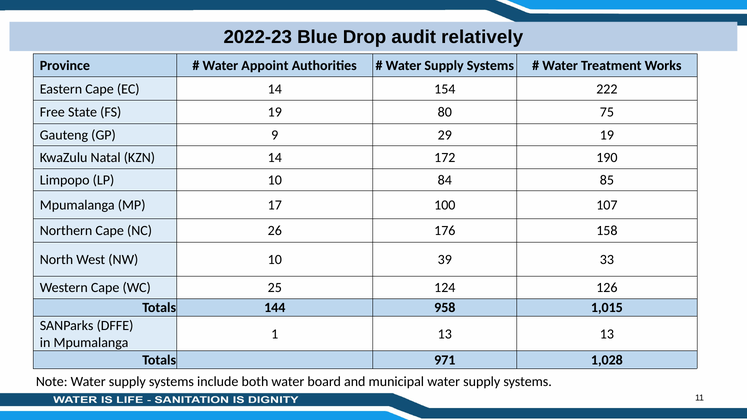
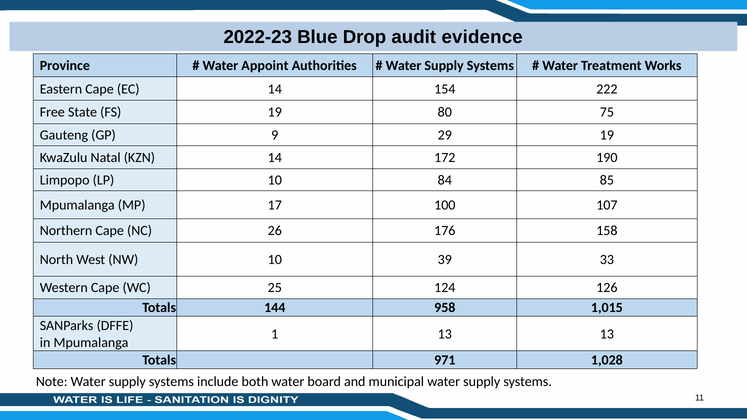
relatively: relatively -> evidence
